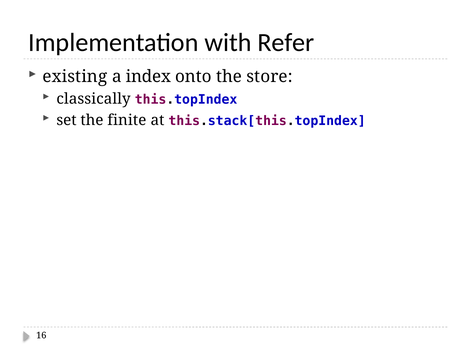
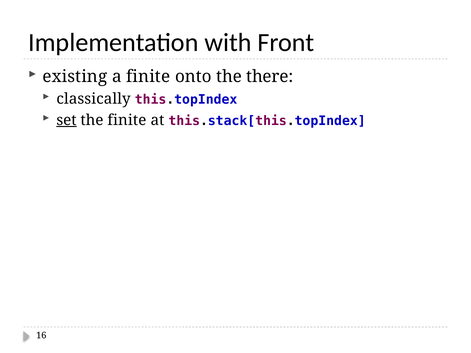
Refer: Refer -> Front
a index: index -> finite
store: store -> there
set underline: none -> present
